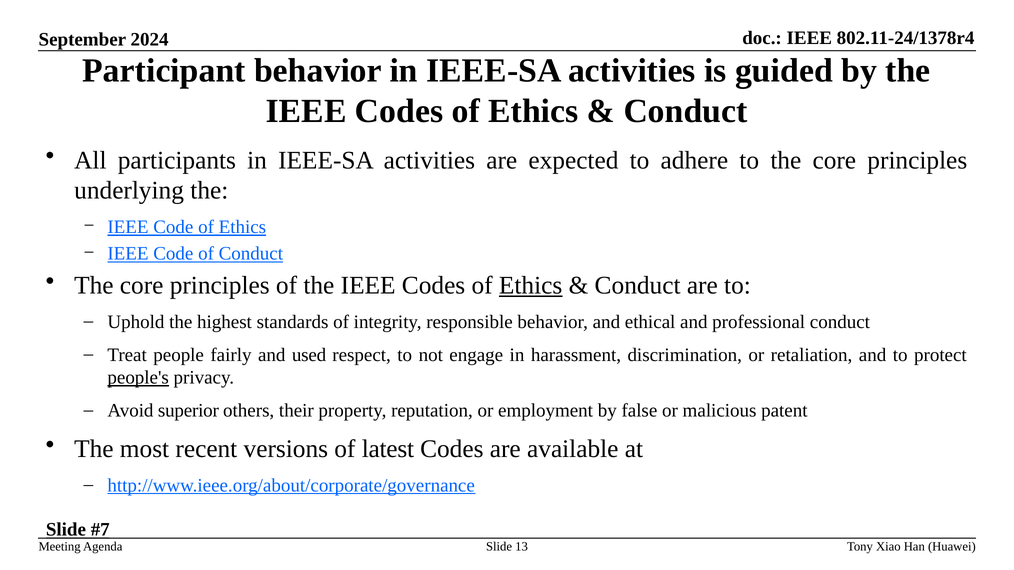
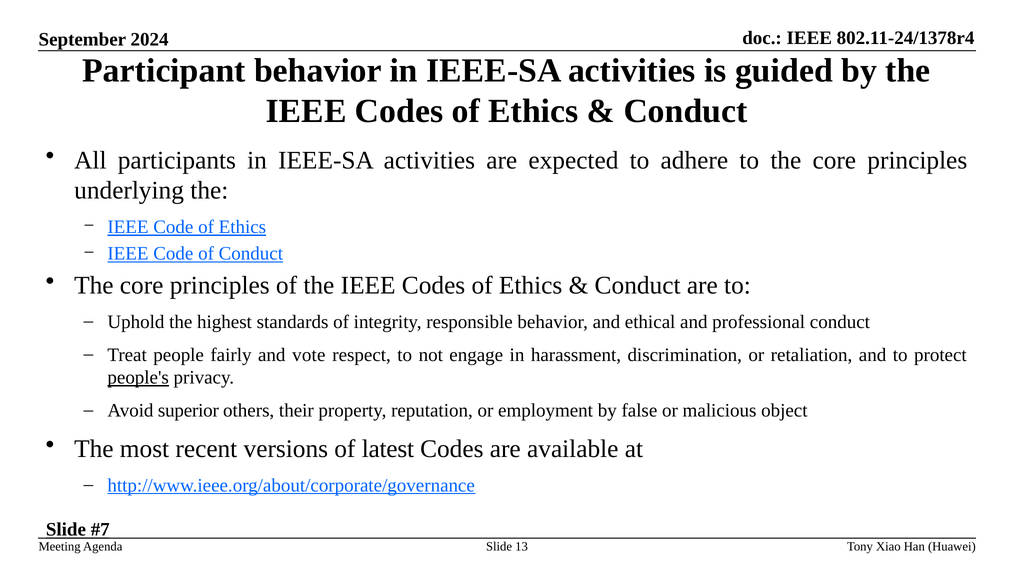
Ethics at (531, 286) underline: present -> none
used: used -> vote
patent: patent -> object
